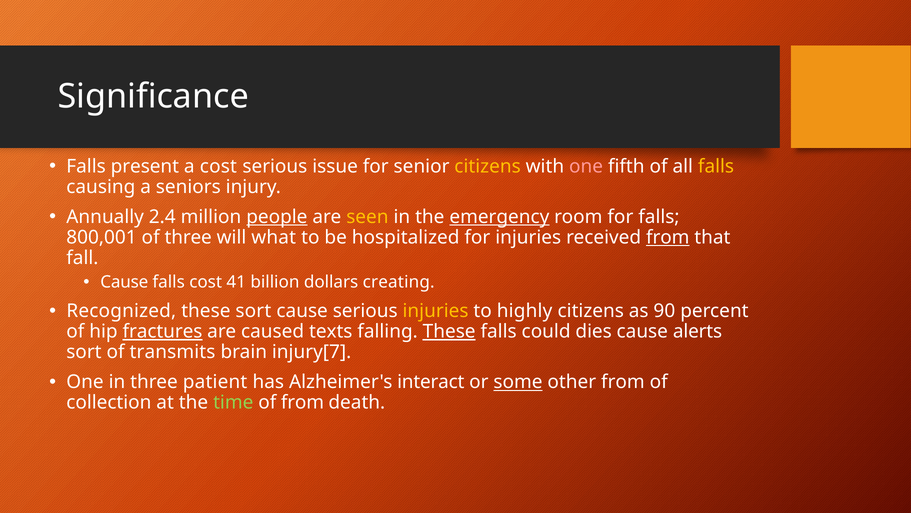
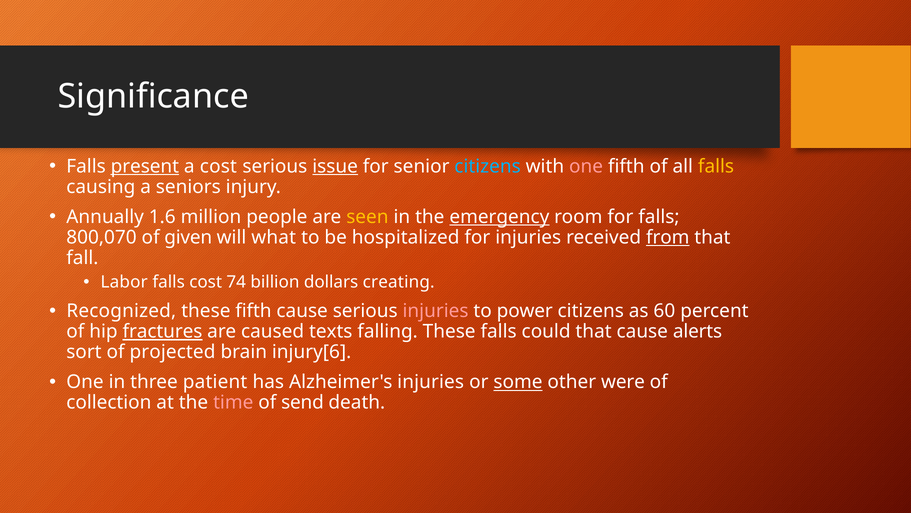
present underline: none -> present
issue underline: none -> present
citizens at (488, 166) colour: yellow -> light blue
2.4: 2.4 -> 1.6
people underline: present -> none
800,001: 800,001 -> 800,070
of three: three -> given
Cause at (124, 282): Cause -> Labor
41: 41 -> 74
these sort: sort -> fifth
injuries at (436, 311) colour: yellow -> pink
highly: highly -> power
90: 90 -> 60
These at (449, 331) underline: present -> none
could dies: dies -> that
transmits: transmits -> projected
injury[7: injury[7 -> injury[6
Alzheimer's interact: interact -> injuries
other from: from -> were
time colour: light green -> pink
of from: from -> send
